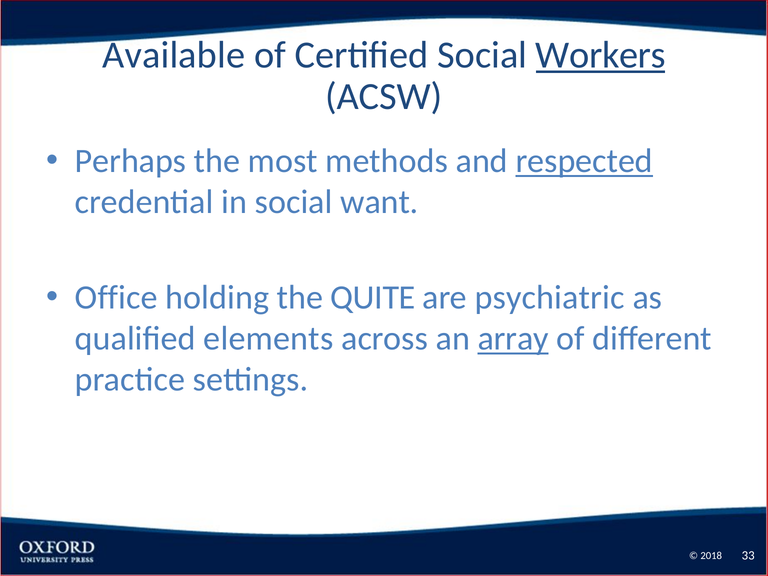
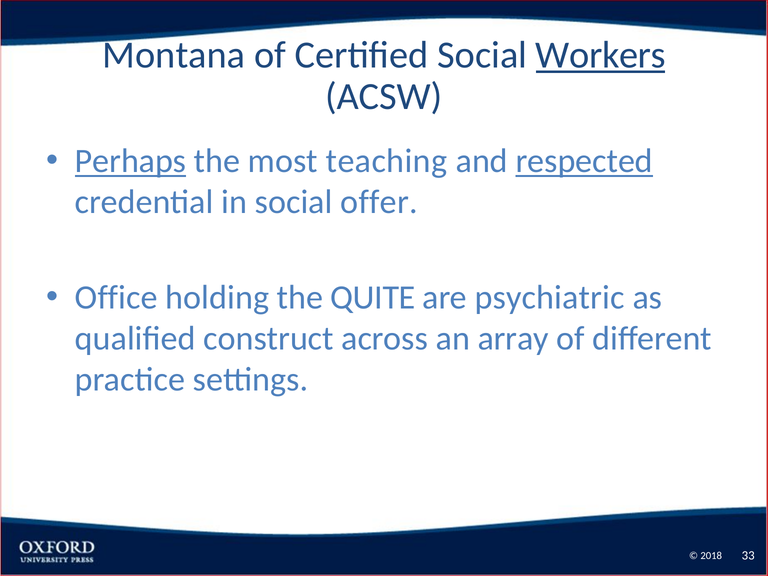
Available: Available -> Montana
Perhaps underline: none -> present
methods: methods -> teaching
want: want -> offer
elements: elements -> construct
array underline: present -> none
